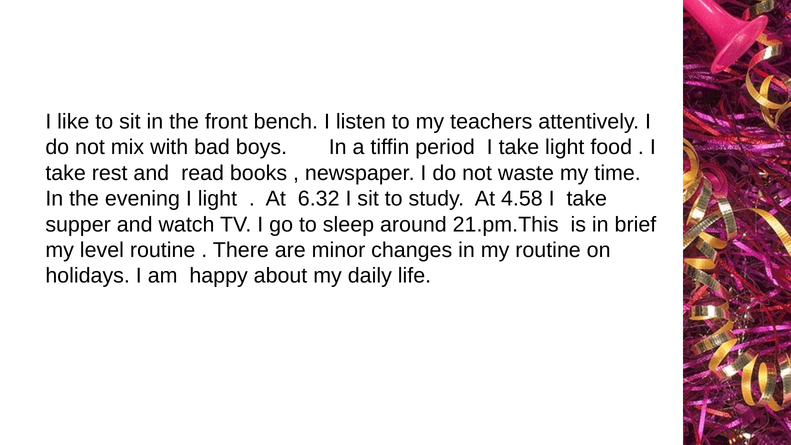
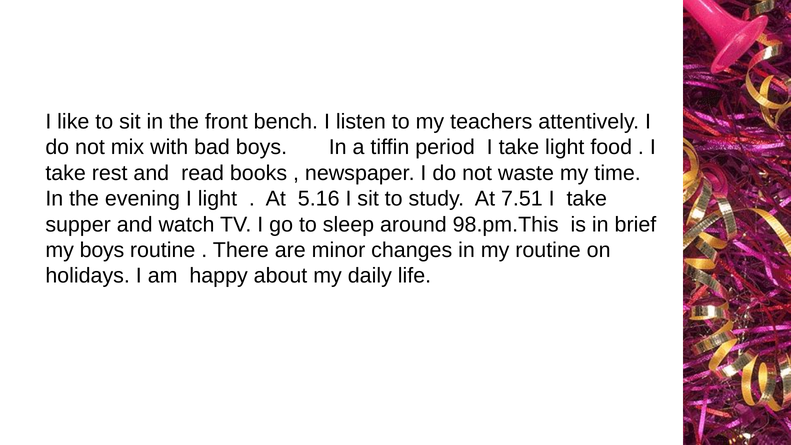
6.32: 6.32 -> 5.16
4.58: 4.58 -> 7.51
21.pm.This: 21.pm.This -> 98.pm.This
my level: level -> boys
